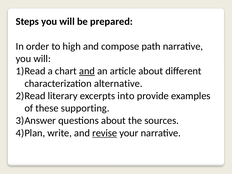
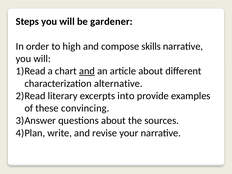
prepared: prepared -> gardener
path: path -> skills
supporting: supporting -> convincing
revise underline: present -> none
